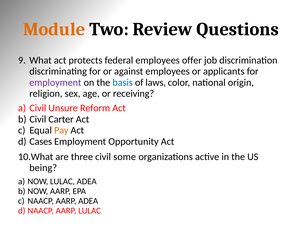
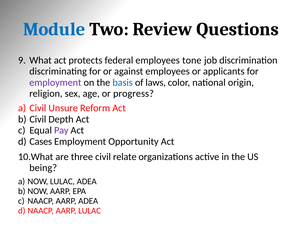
Module colour: orange -> blue
offer: offer -> tone
receiving: receiving -> progress
Carter: Carter -> Depth
Pay colour: orange -> purple
some: some -> relate
